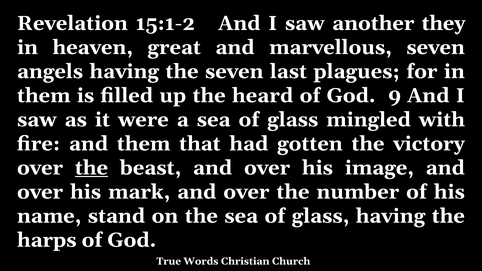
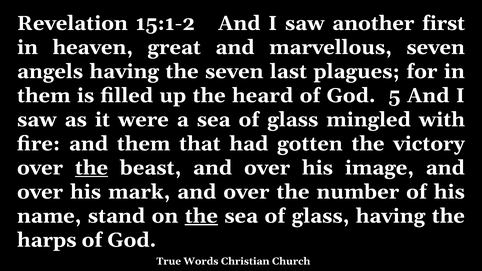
they: they -> first
9: 9 -> 5
the at (201, 216) underline: none -> present
